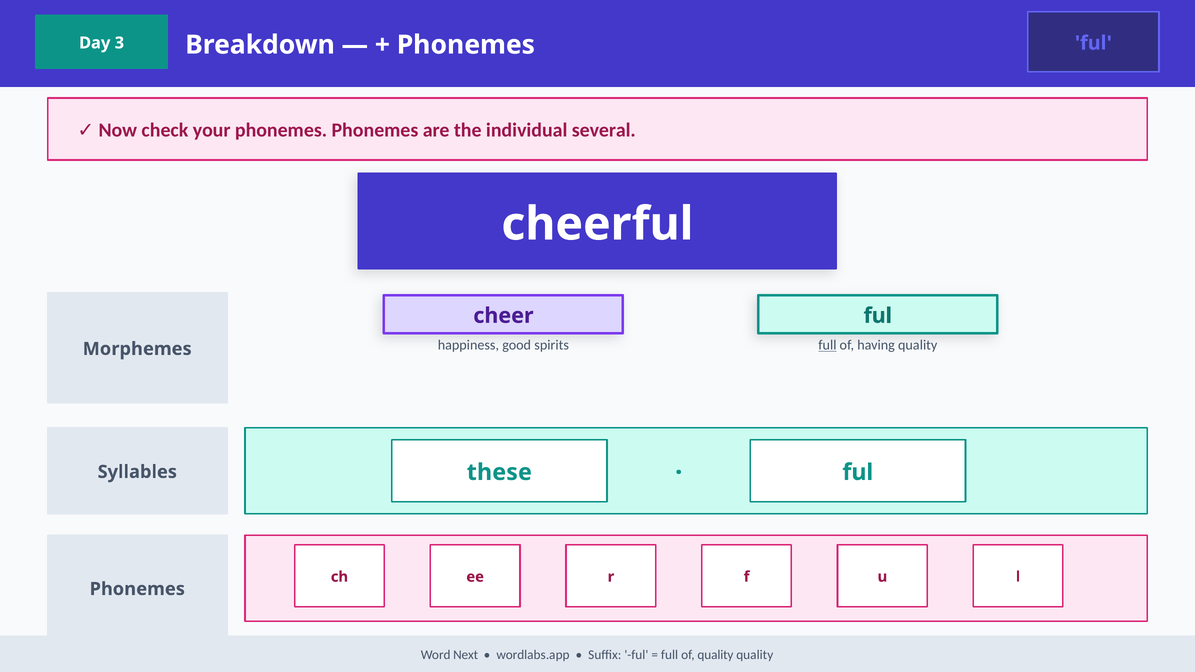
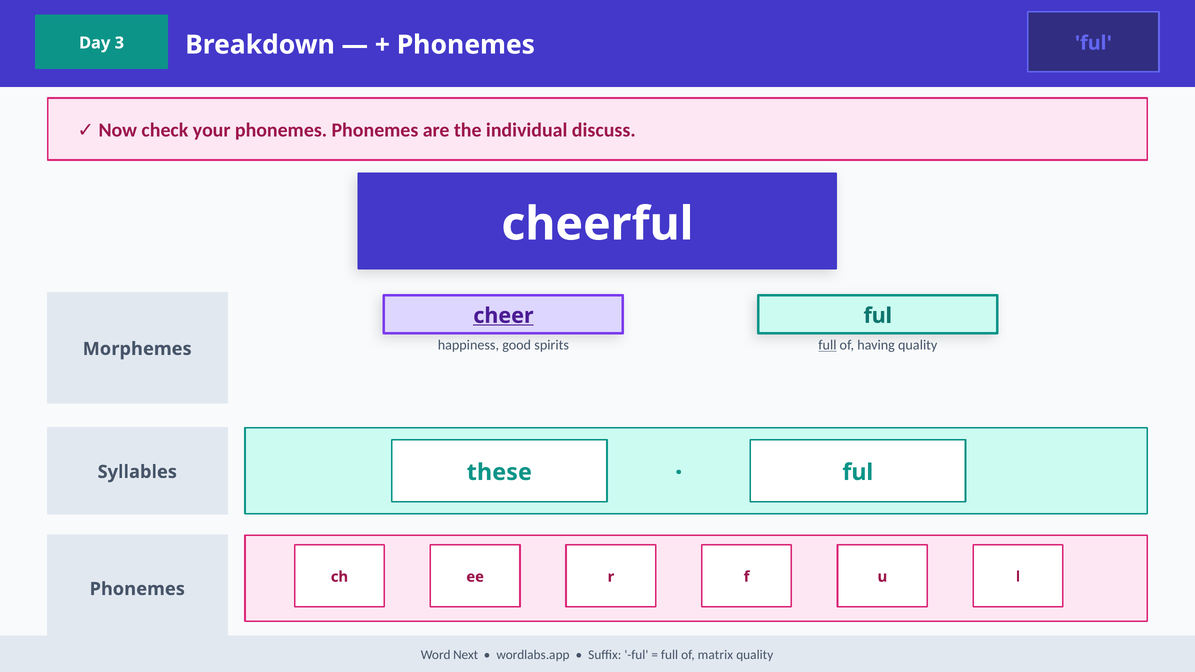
several: several -> discuss
cheer underline: none -> present
of quality: quality -> matrix
